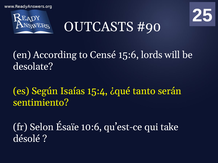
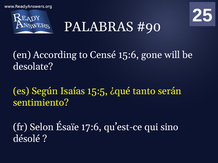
OUTCASTS: OUTCASTS -> PALABRAS
lords: lords -> gone
15:4: 15:4 -> 15:5
10:6: 10:6 -> 17:6
take: take -> sino
